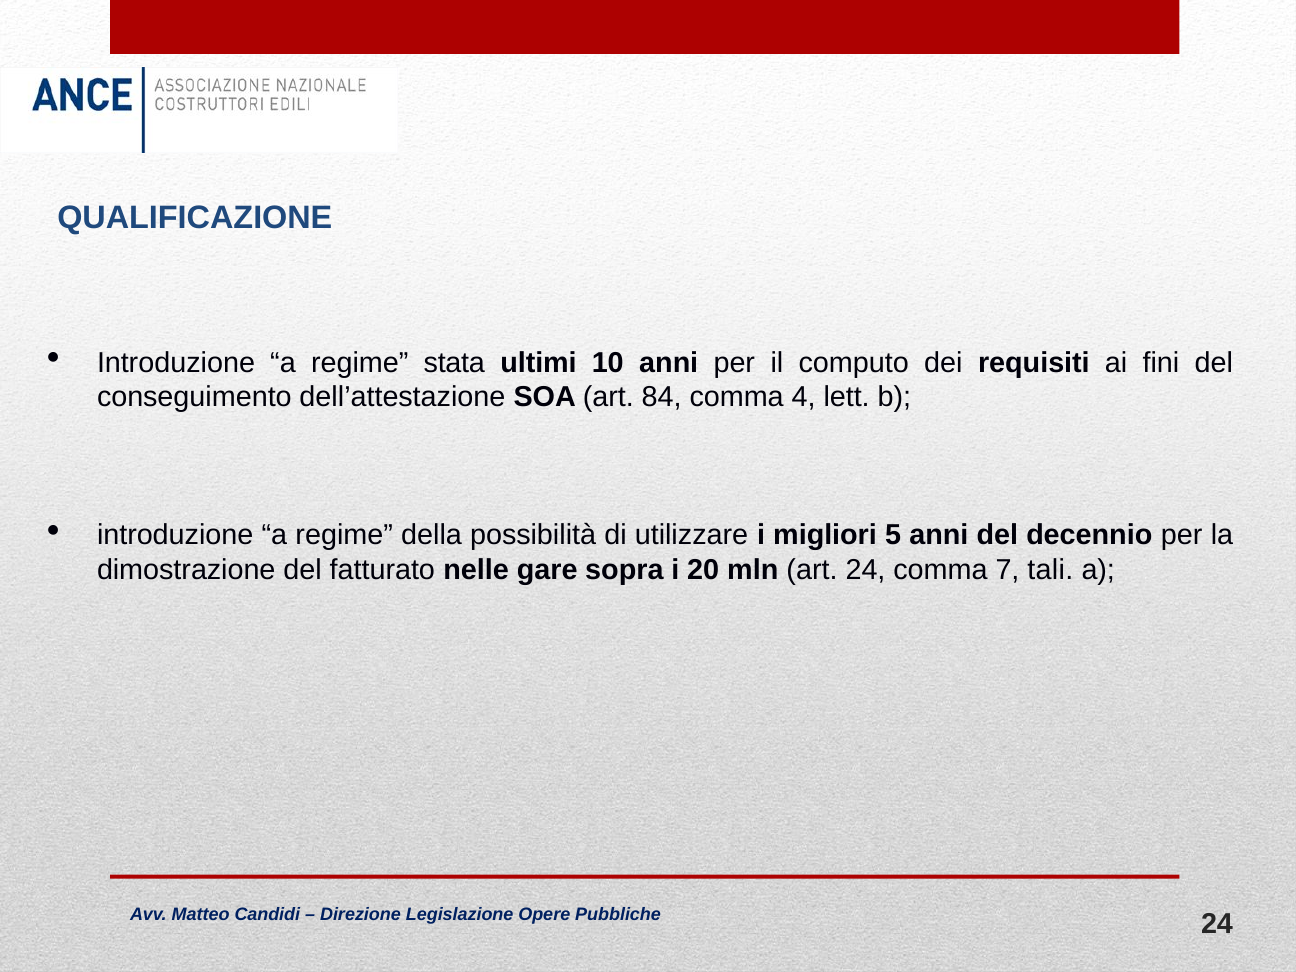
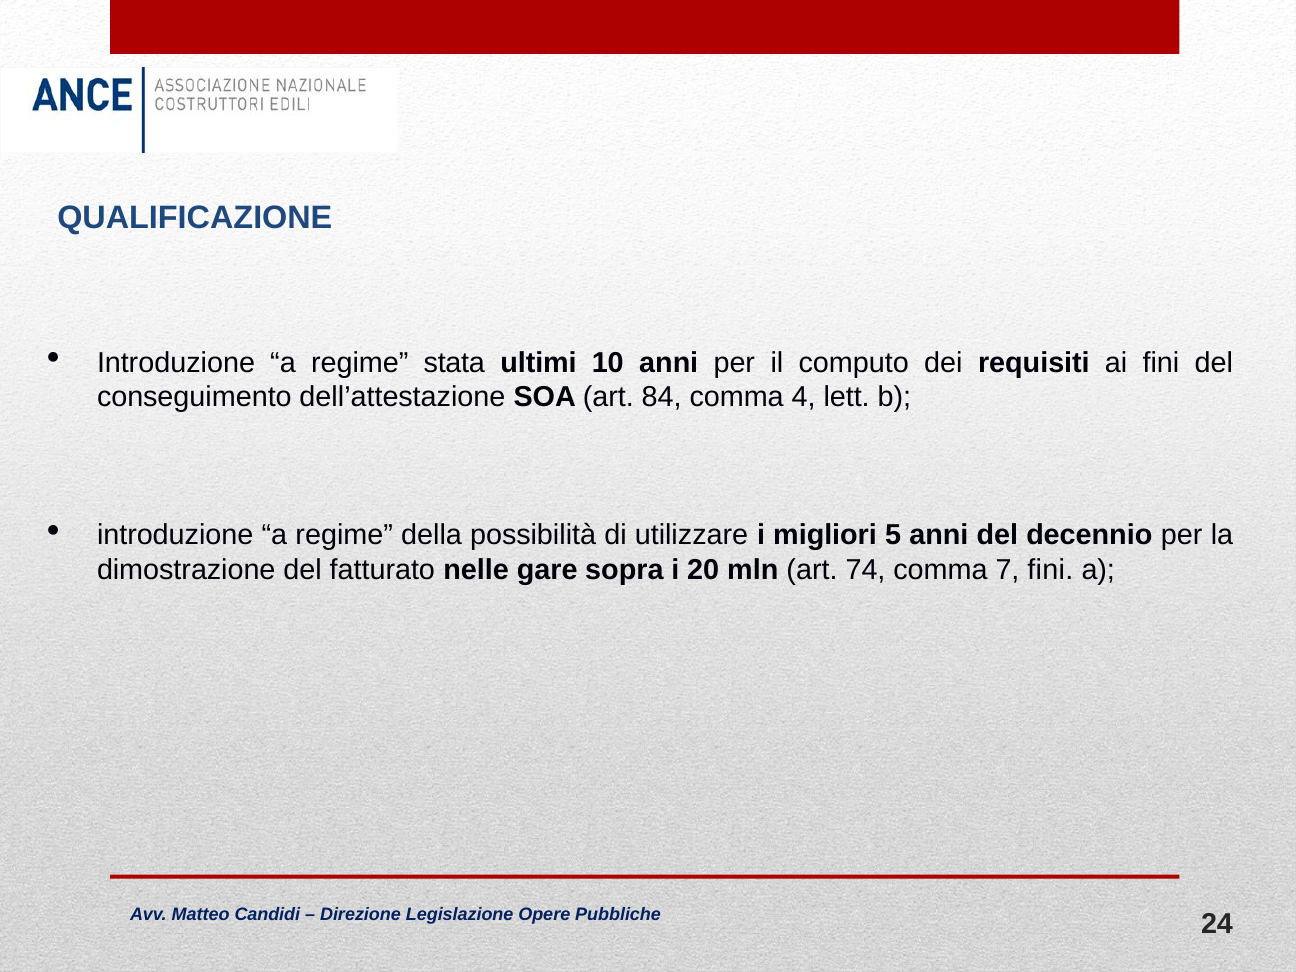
art 24: 24 -> 74
7 tali: tali -> fini
